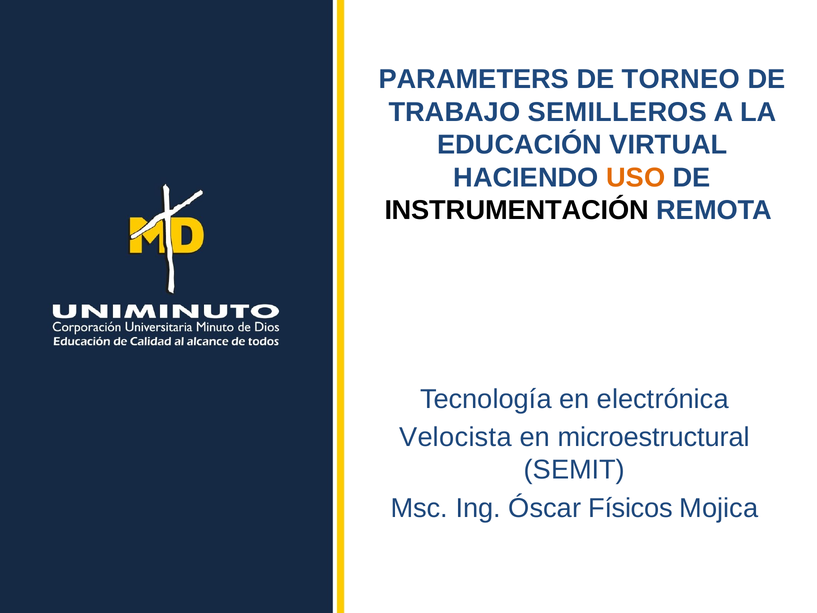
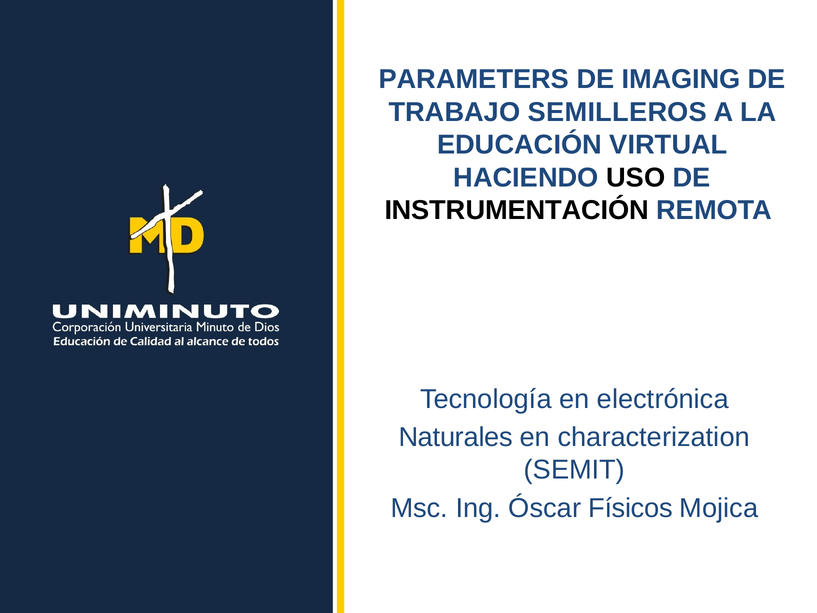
TORNEO: TORNEO -> IMAGING
USO colour: orange -> black
Velocista: Velocista -> Naturales
microestructural: microestructural -> characterization
